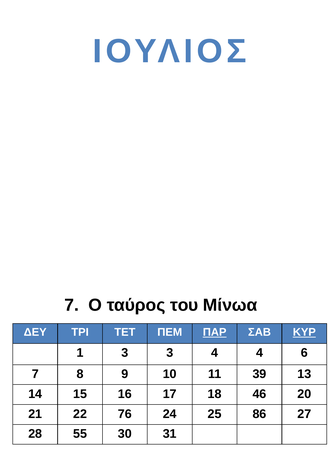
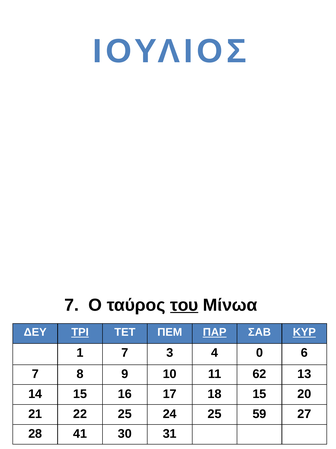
του underline: none -> present
ΤΡΙ underline: none -> present
1 3: 3 -> 7
4 4: 4 -> 0
39: 39 -> 62
18 46: 46 -> 15
22 76: 76 -> 25
86: 86 -> 59
55: 55 -> 41
